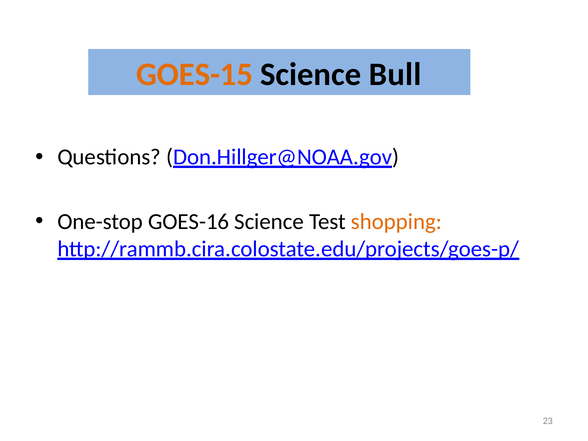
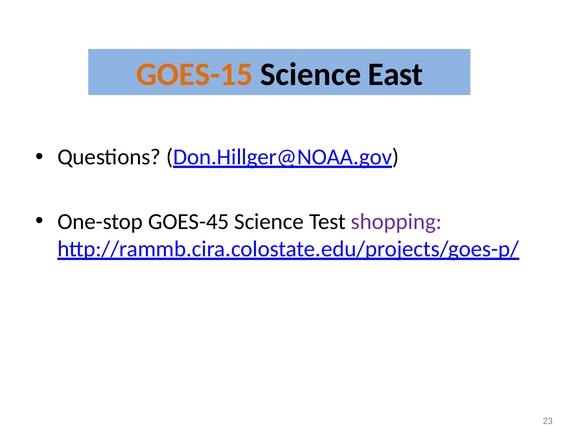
Bull: Bull -> East
GOES-16: GOES-16 -> GOES-45
shopping colour: orange -> purple
